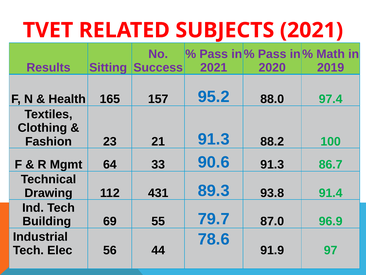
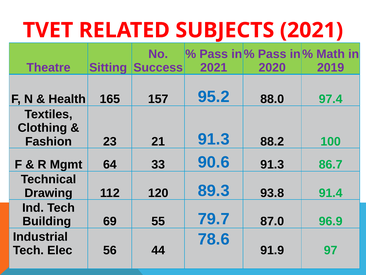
Results: Results -> Theatre
431: 431 -> 120
